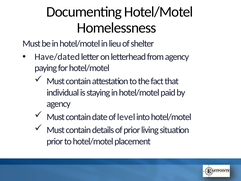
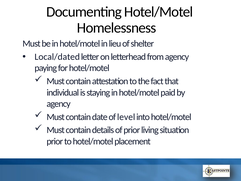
Have/dated: Have/dated -> Local/dated
